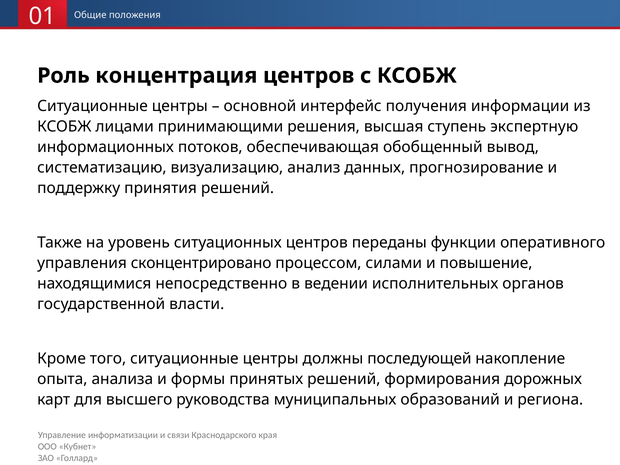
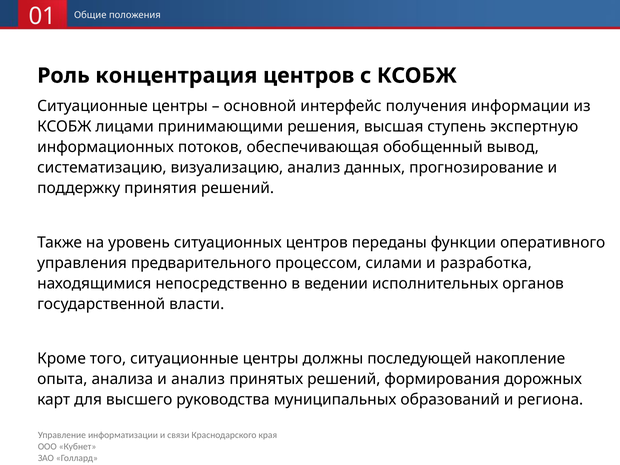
сконцентрировано: сконцентрировано -> предварительного
повышение: повышение -> разработка
и формы: формы -> анализ
